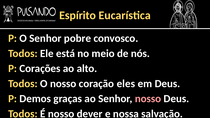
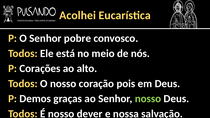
Espírito: Espírito -> Acolhei
eles: eles -> pois
nosso at (148, 99) colour: pink -> light green
